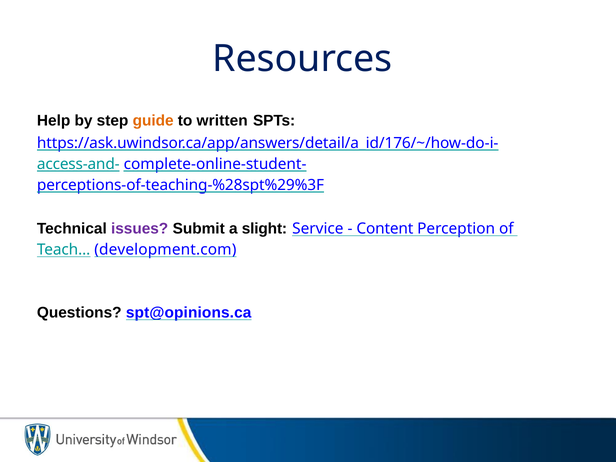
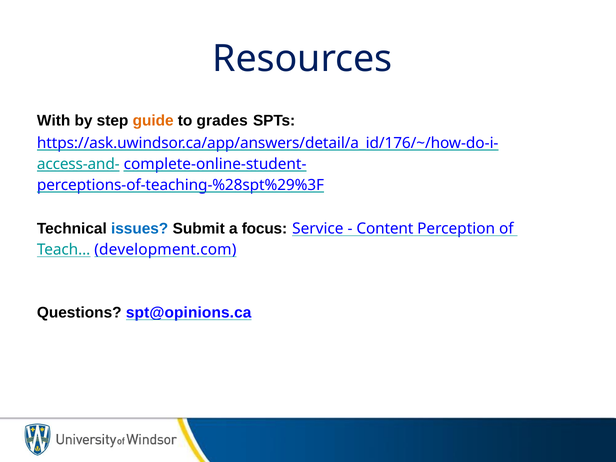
Help: Help -> With
written: written -> grades
issues colour: purple -> blue
slight: slight -> focus
